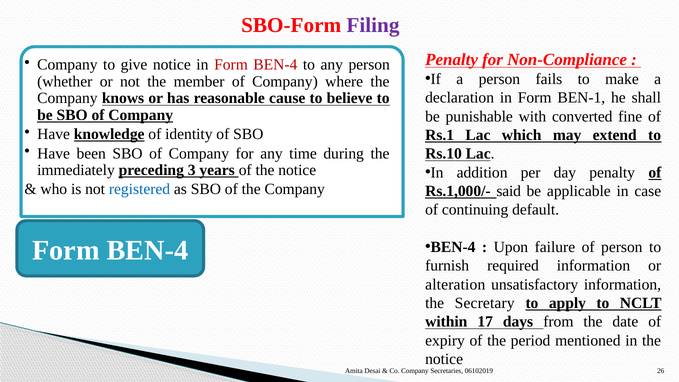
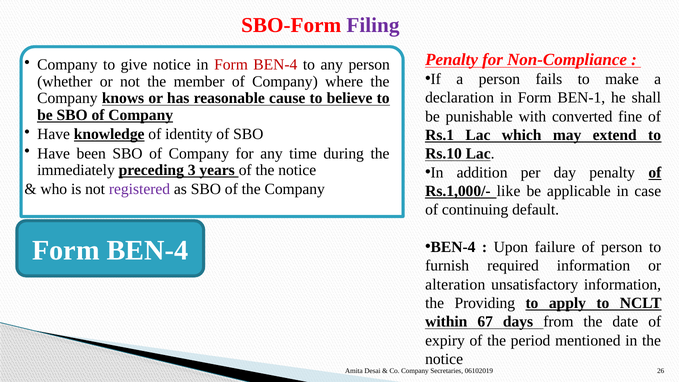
registered colour: blue -> purple
said: said -> like
Secretary: Secretary -> Providing
17: 17 -> 67
